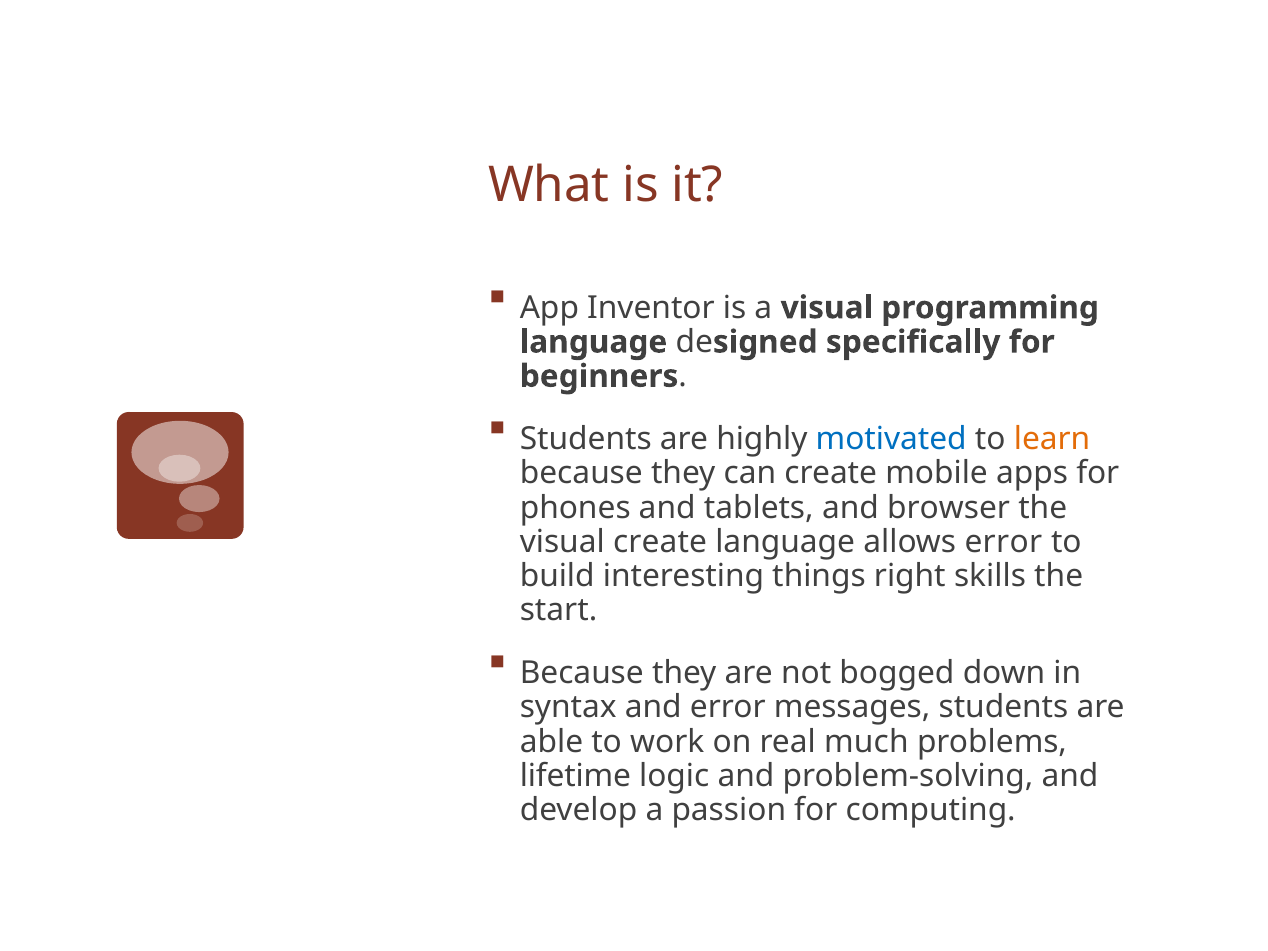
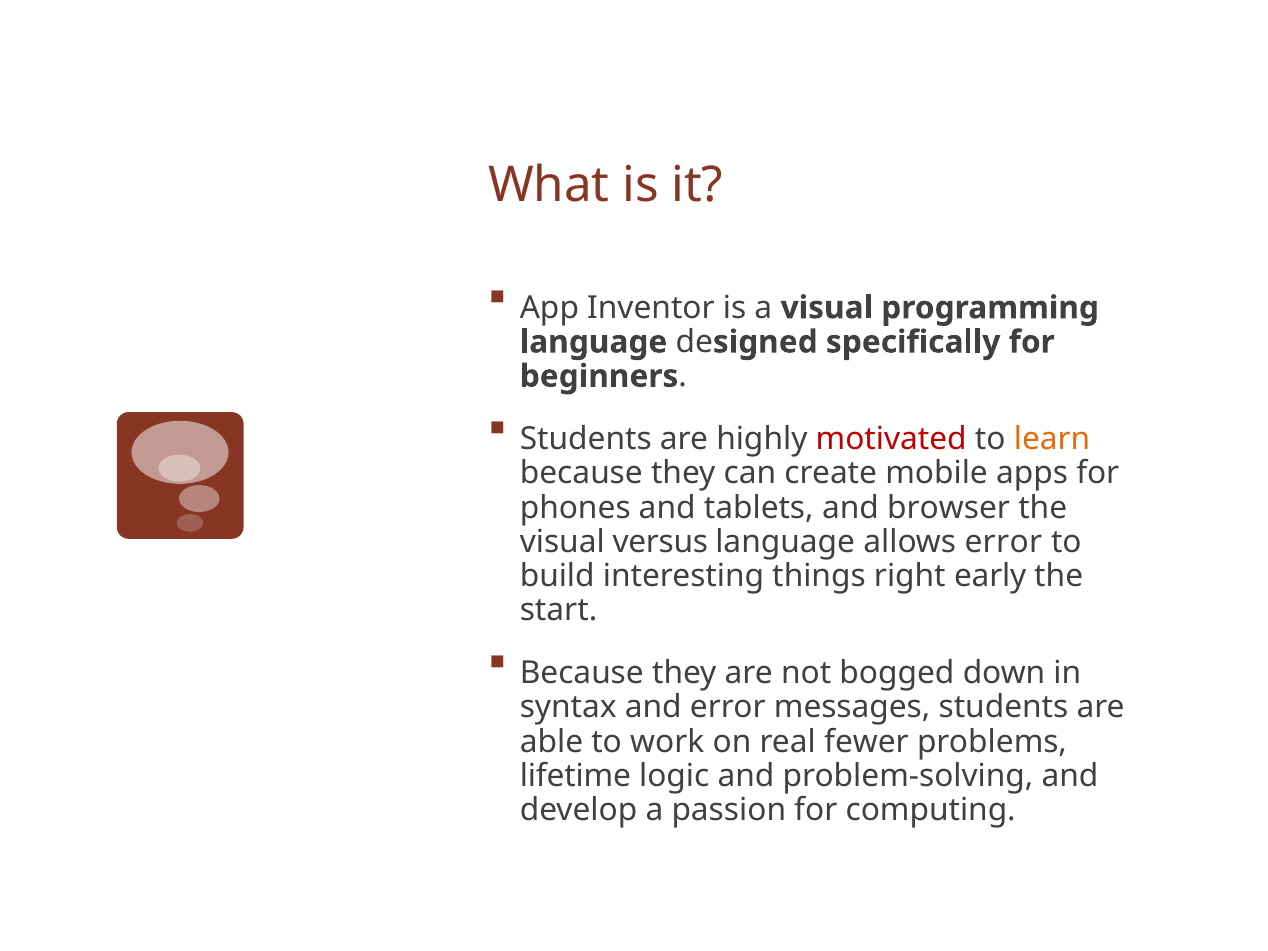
motivated colour: blue -> red
visual create: create -> versus
skills: skills -> early
much: much -> fewer
